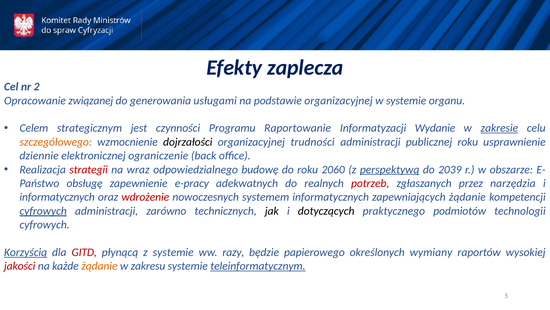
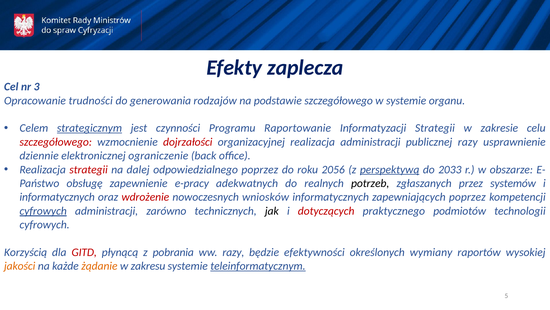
2: 2 -> 3
związanej: związanej -> trudności
usługami: usługami -> rodzajów
podstawie organizacyjnej: organizacyjnej -> szczegółowego
strategicznym underline: none -> present
Informatyzacji Wydanie: Wydanie -> Strategii
zakresie underline: present -> none
szczegółowego at (56, 142) colour: orange -> red
dojrzałości colour: black -> red
organizacyjnej trudności: trudności -> realizacja
publicznej roku: roku -> razy
wraz: wraz -> dalej
odpowiedzialnego budowę: budowę -> poprzez
2060: 2060 -> 2056
2039: 2039 -> 2033
potrzeb colour: red -> black
narzędzia: narzędzia -> systemów
systemem: systemem -> wniosków
zapewniających żądanie: żądanie -> poprzez
dotyczących colour: black -> red
Korzyścią underline: present -> none
z systemie: systemie -> pobrania
papierowego: papierowego -> efektywności
jakości colour: red -> orange
